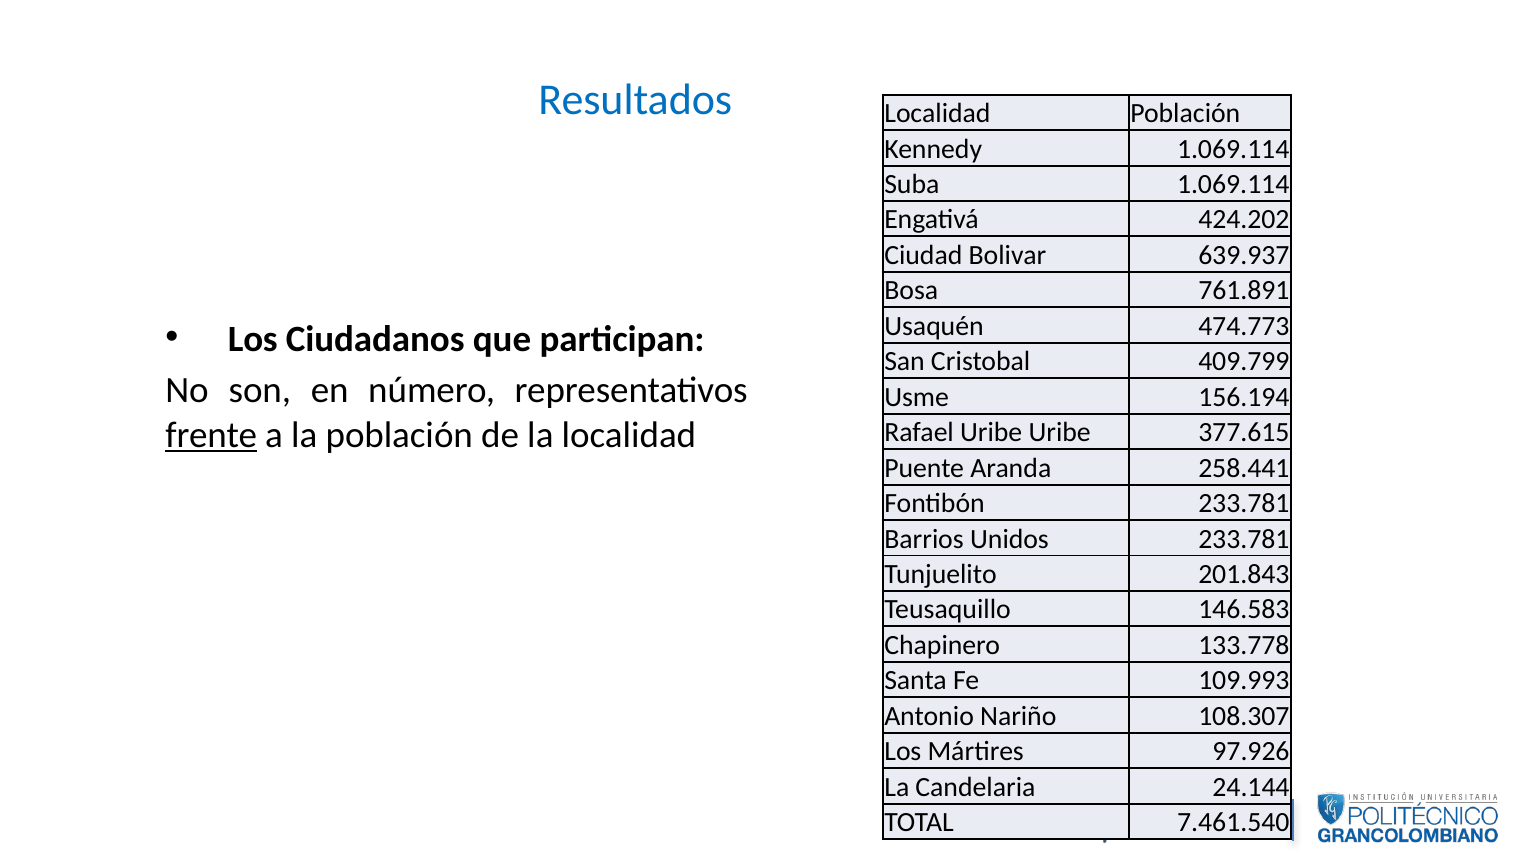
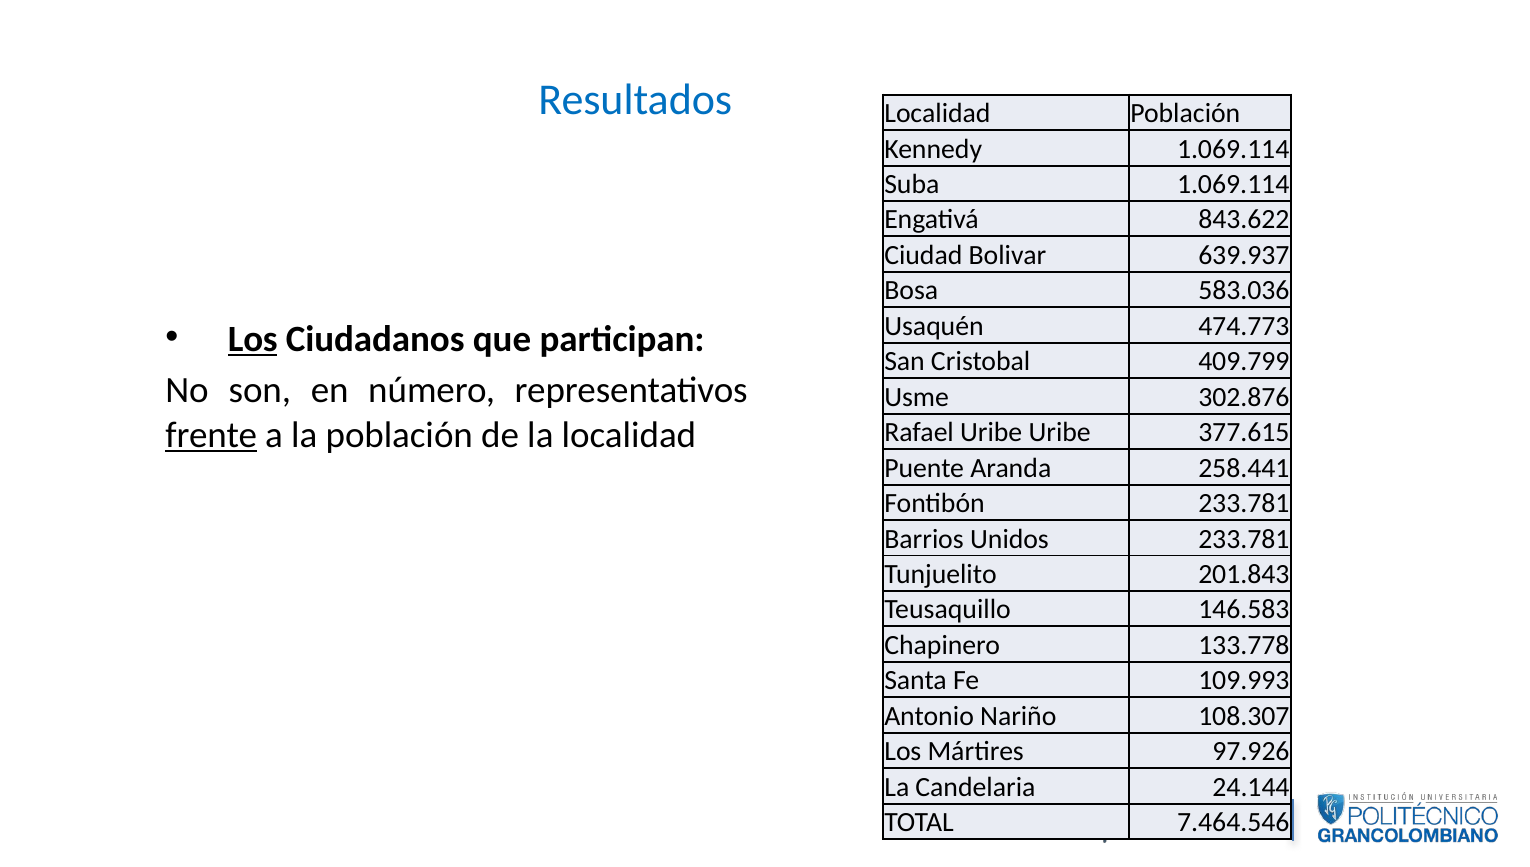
424.202: 424.202 -> 843.622
761.891: 761.891 -> 583.036
Los at (253, 339) underline: none -> present
156.194: 156.194 -> 302.876
7.461.540: 7.461.540 -> 7.464.546
